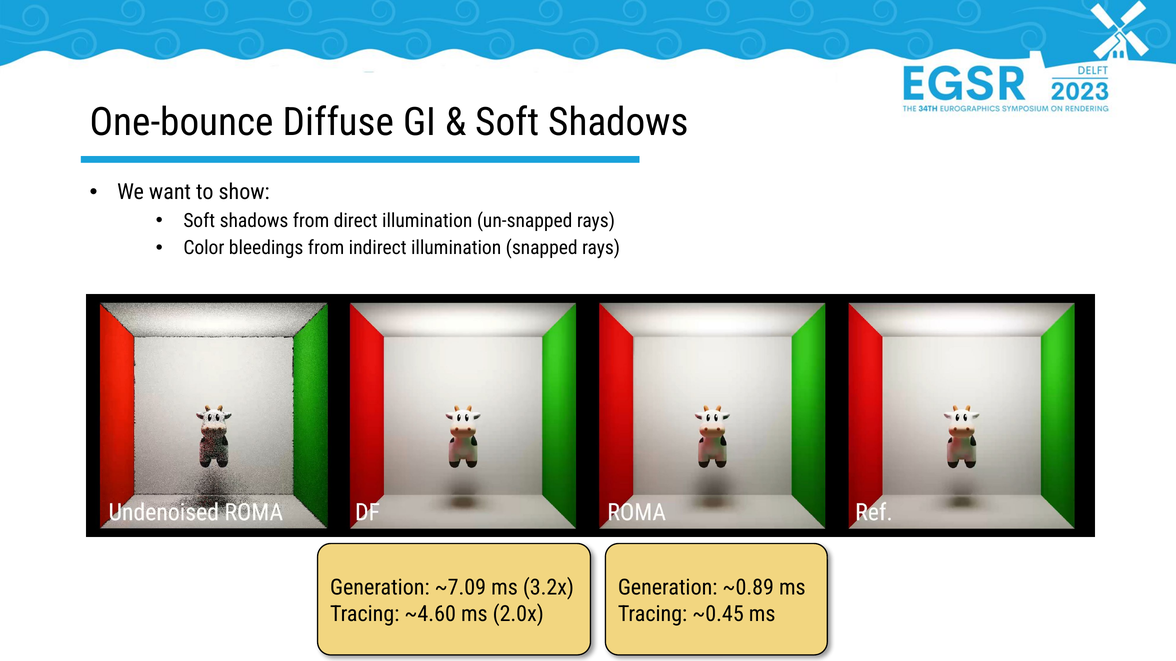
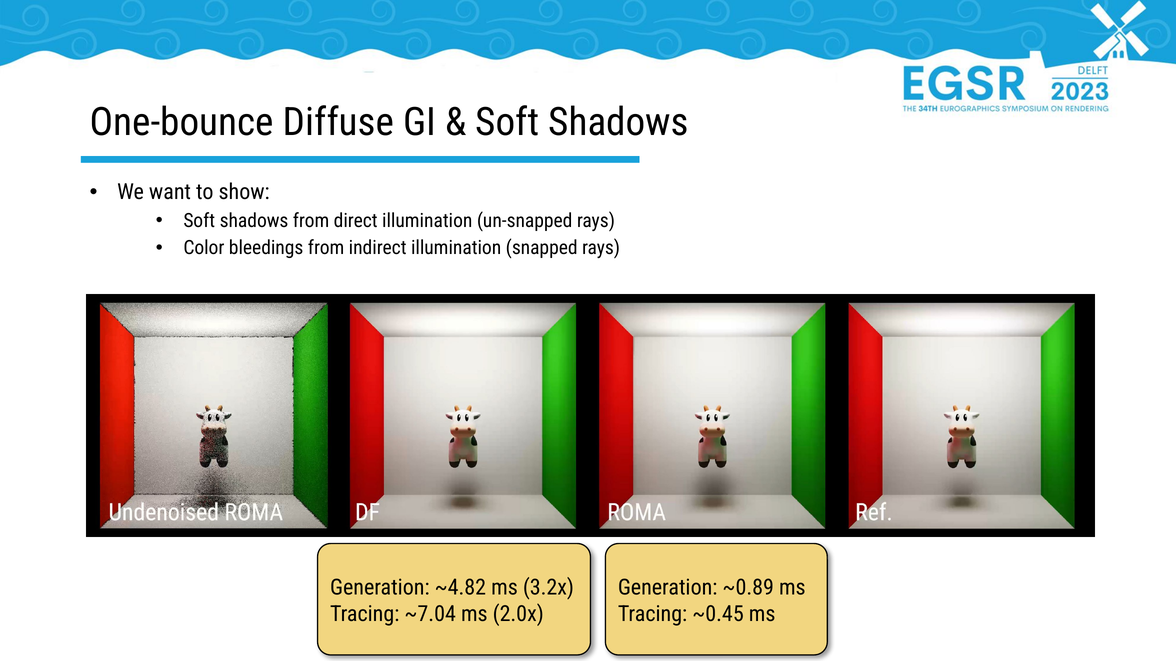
~7.09: ~7.09 -> ~4.82
~4.60: ~4.60 -> ~7.04
